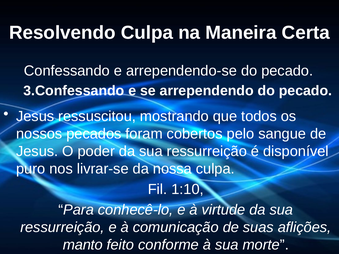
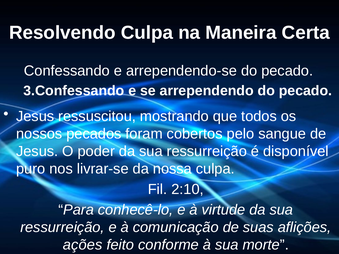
1:10: 1:10 -> 2:10
manto: manto -> ações
